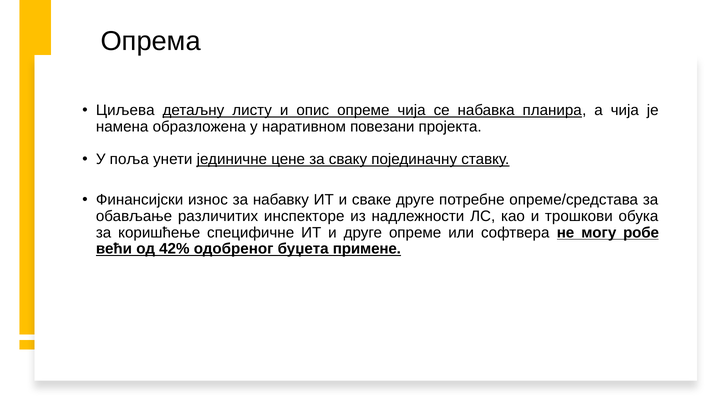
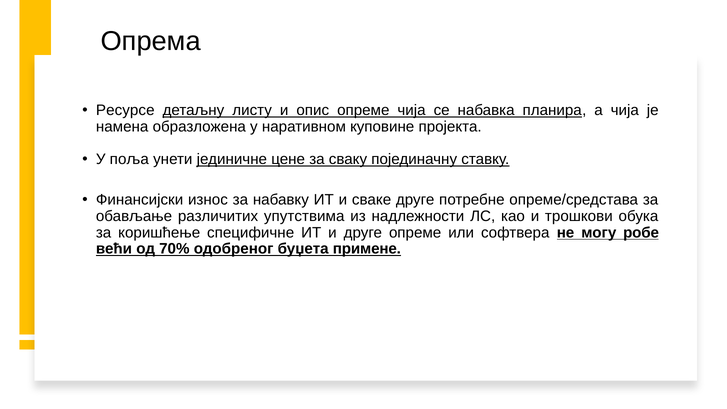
Циљева: Циљева -> Ресурсе
повезани: повезани -> куповине
инспекторе: инспекторе -> упутствима
42%: 42% -> 70%
